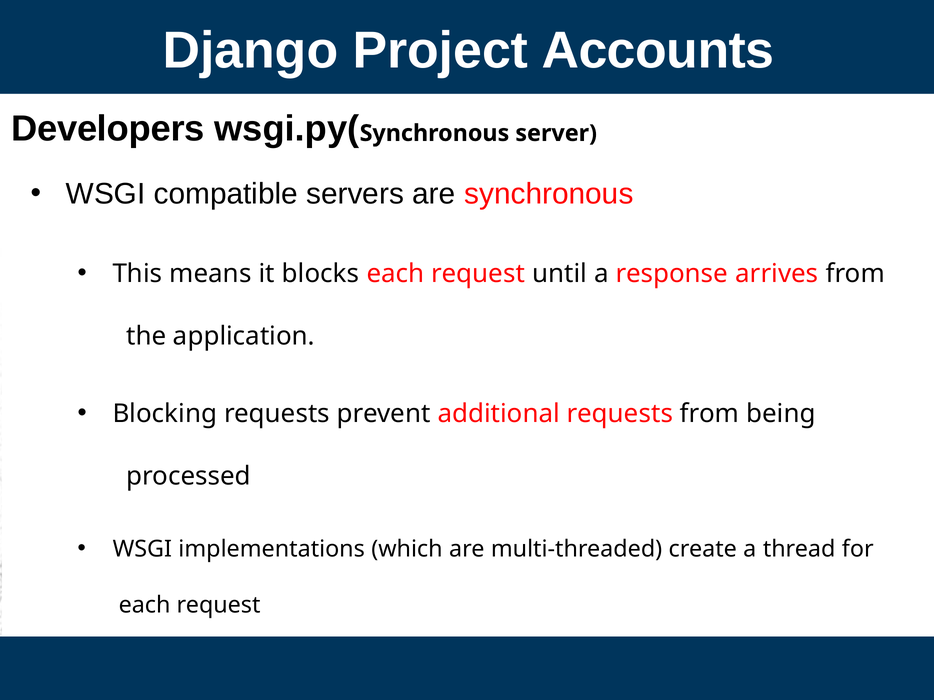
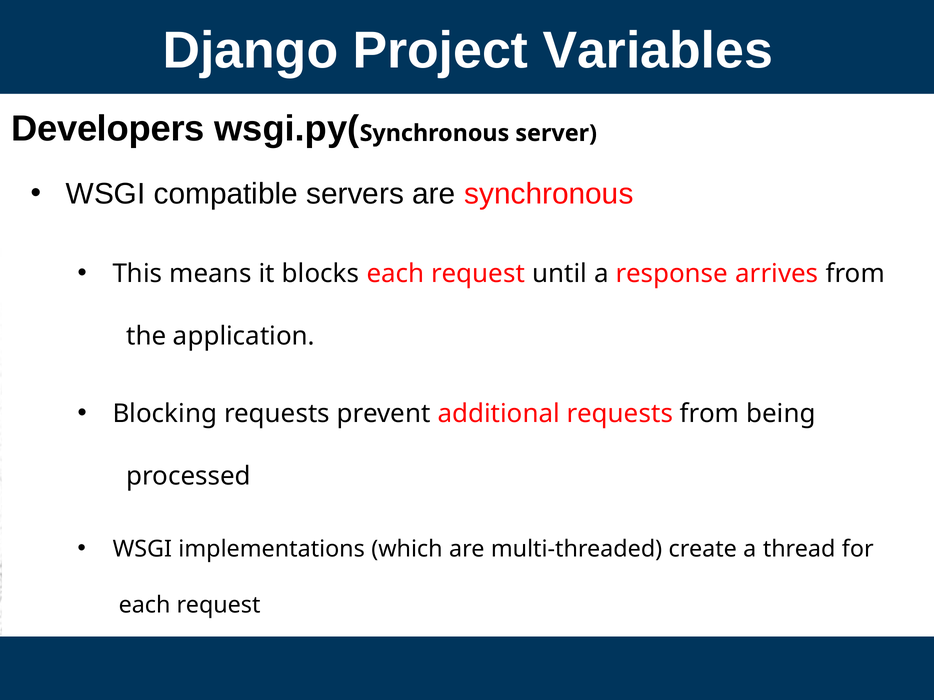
Accounts: Accounts -> Variables
